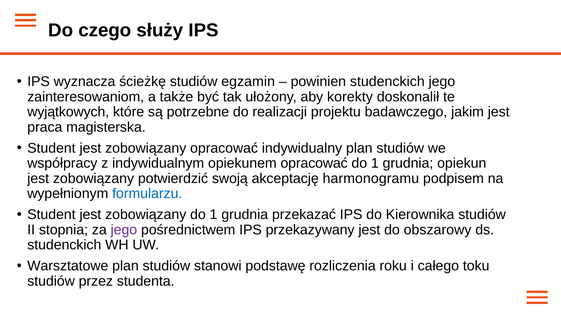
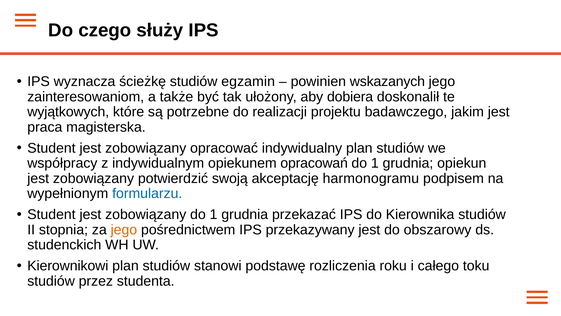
powinien studenckich: studenckich -> wskazanych
korekty: korekty -> dobiera
opiekunem opracować: opracować -> opracowań
jego at (124, 230) colour: purple -> orange
Warsztatowe: Warsztatowe -> Kierownikowi
